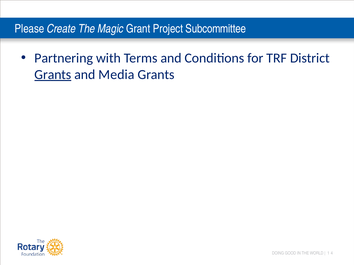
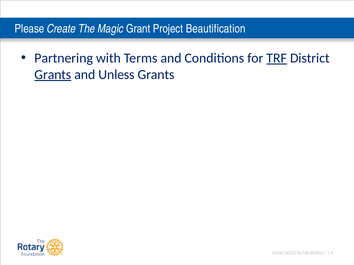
Subcommittee: Subcommittee -> Beautification
TRF underline: none -> present
Media: Media -> Unless
